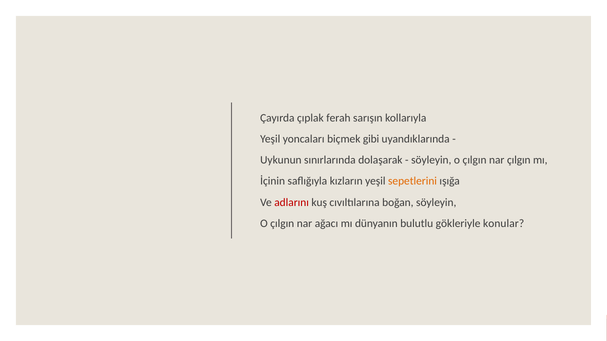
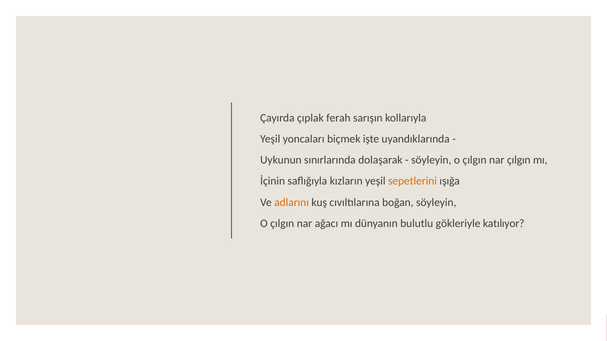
gibi: gibi -> işte
adlarını colour: red -> orange
konular: konular -> katılıyor
